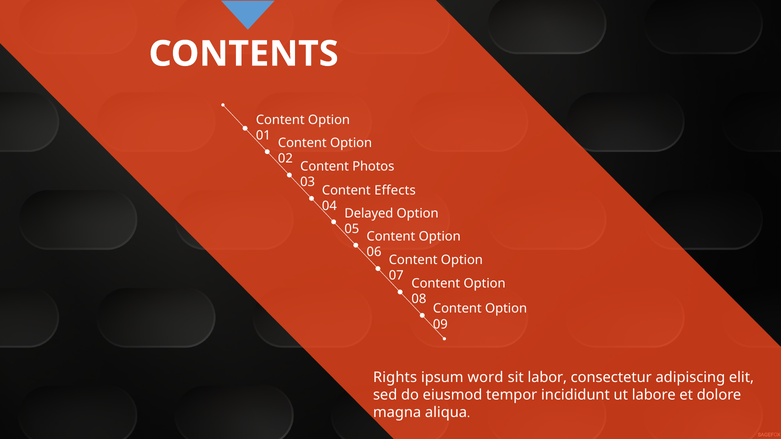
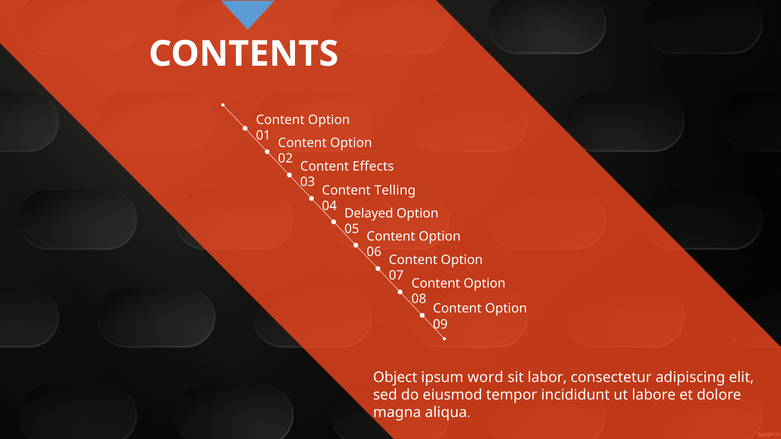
Photos: Photos -> Effects
Effects: Effects -> Telling
Rights: Rights -> Object
